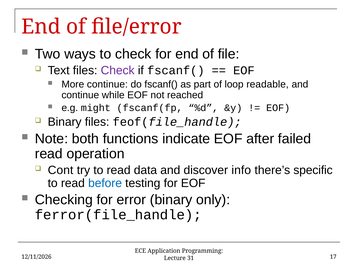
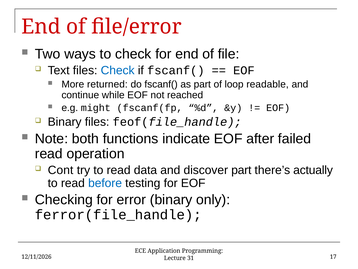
Check at (118, 70) colour: purple -> blue
More continue: continue -> returned
discover info: info -> part
specific: specific -> actually
